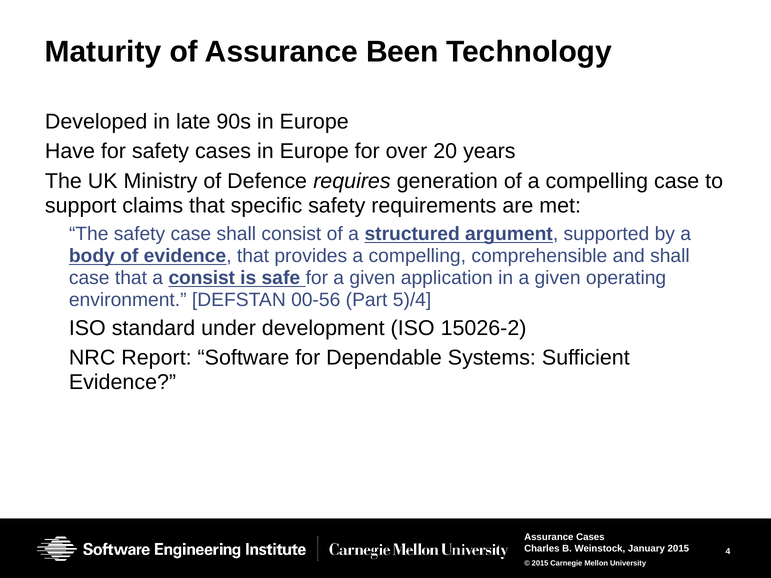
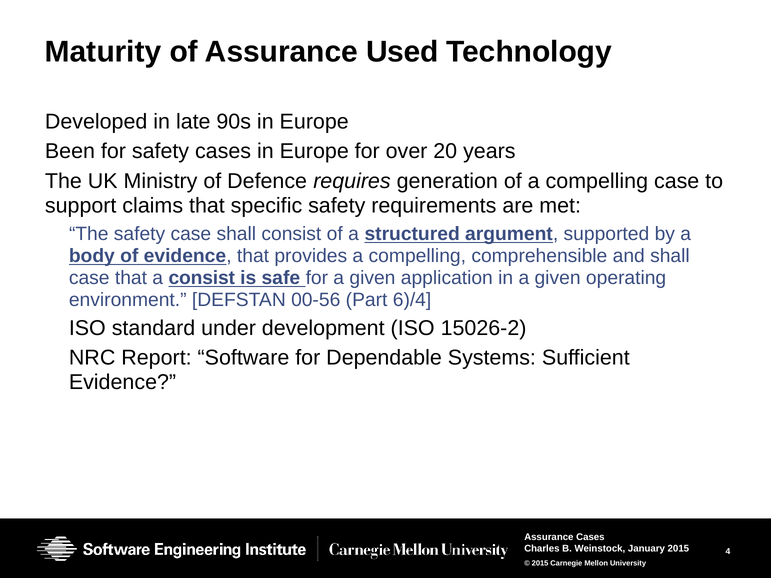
Been: Been -> Used
Have: Have -> Been
5)/4: 5)/4 -> 6)/4
